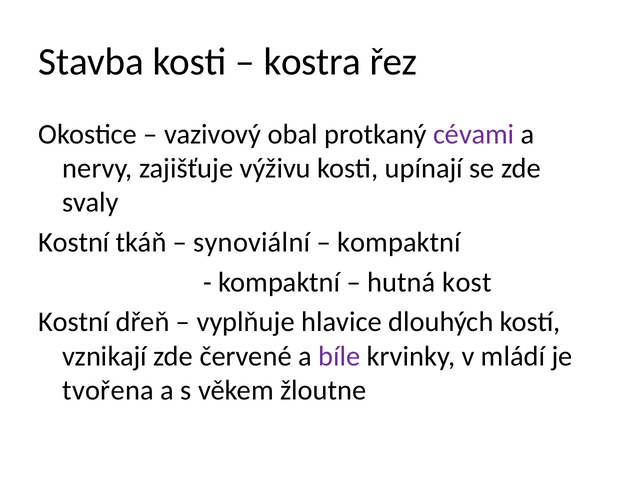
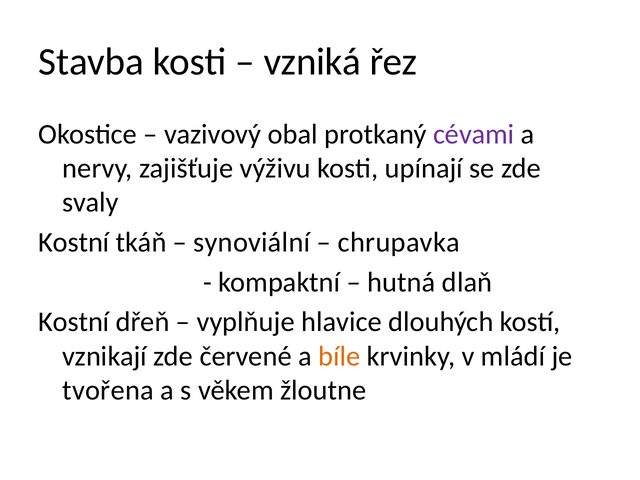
kostra: kostra -> vzniká
kompaktní at (399, 242): kompaktní -> chrupavka
kost: kost -> dlaň
bíle colour: purple -> orange
